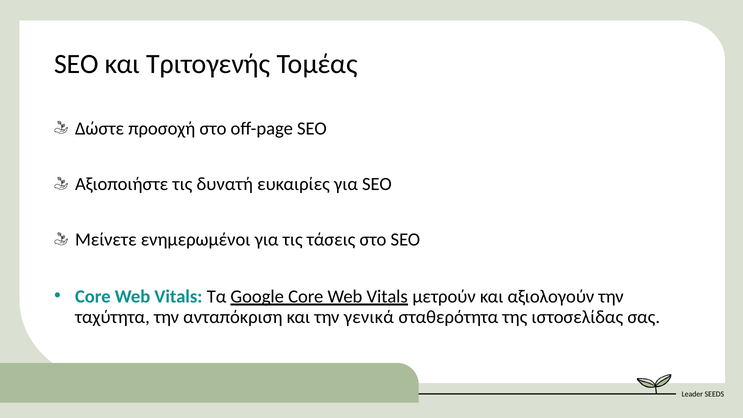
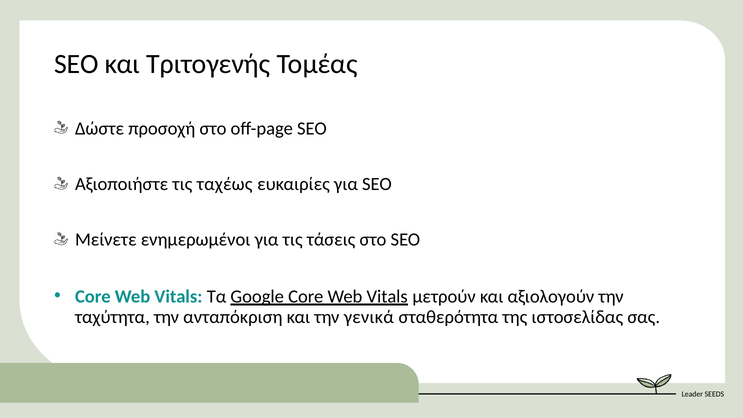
δυνατή: δυνατή -> ταχέως
